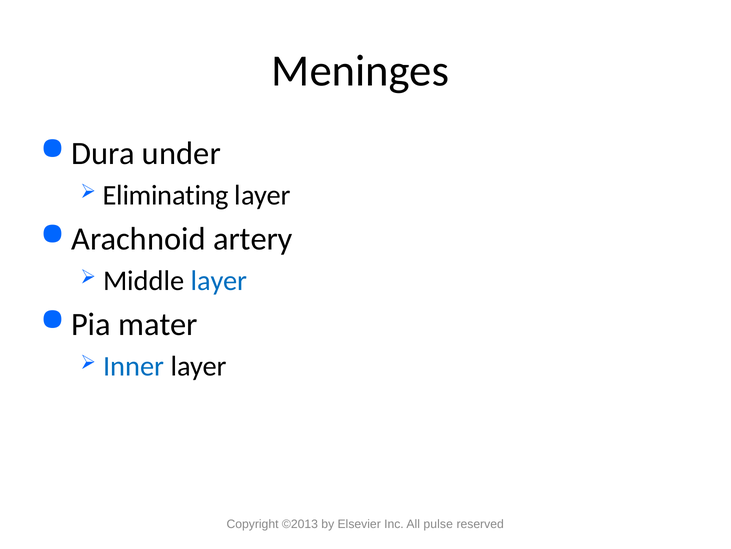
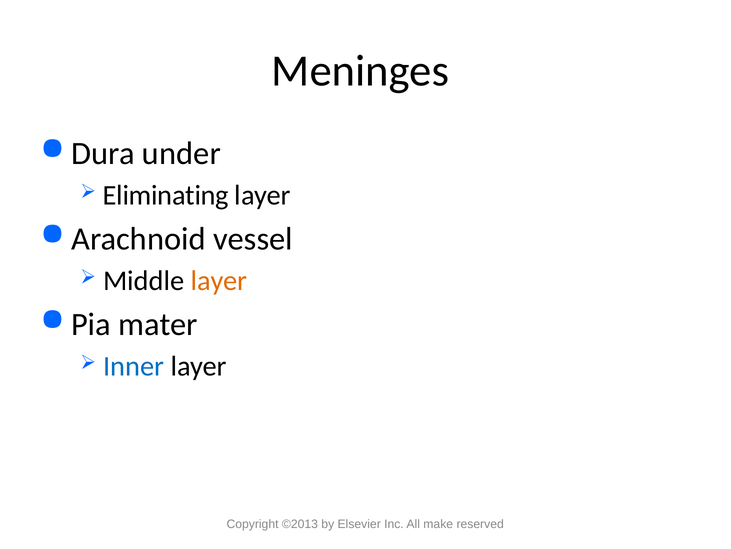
artery: artery -> vessel
layer at (219, 281) colour: blue -> orange
pulse: pulse -> make
